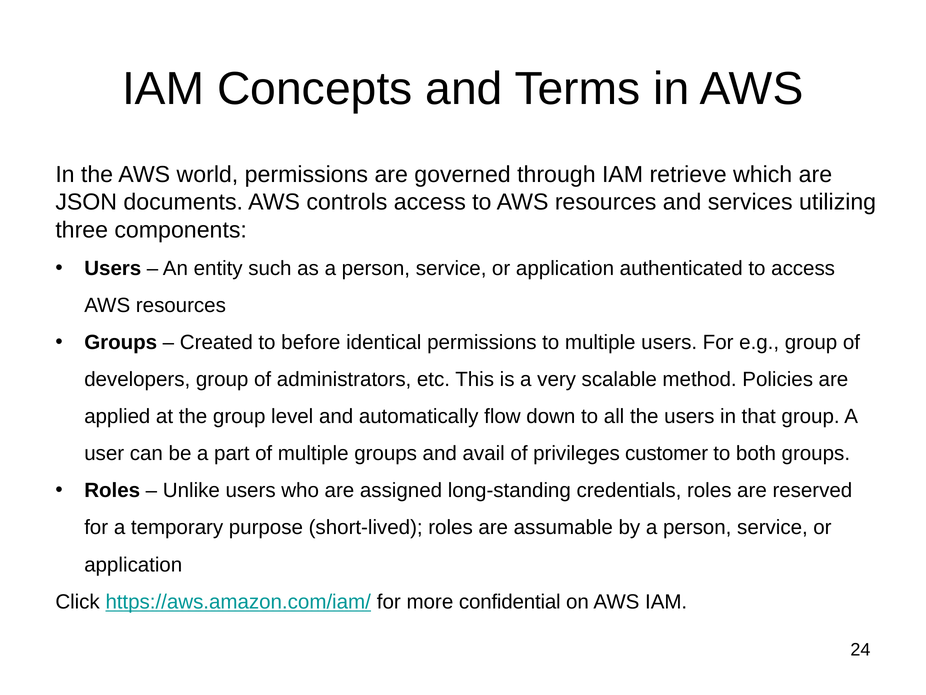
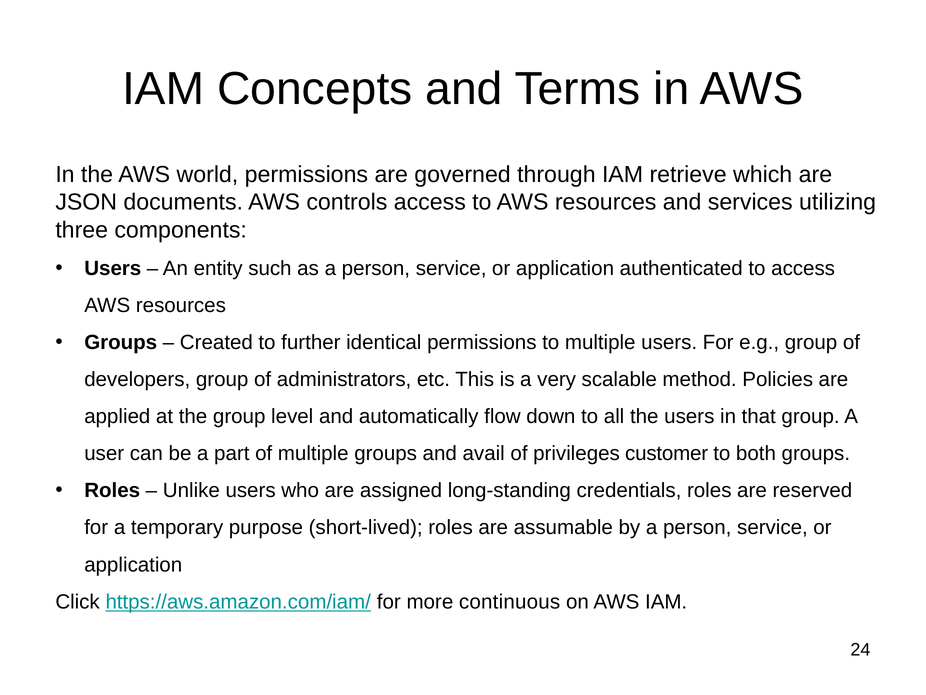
before: before -> further
confidential: confidential -> continuous
